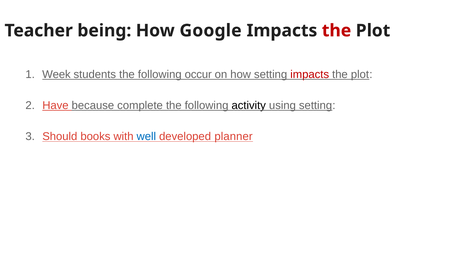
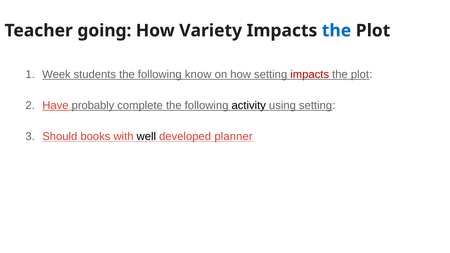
being: being -> going
Google: Google -> Variety
the at (337, 31) colour: red -> blue
occur: occur -> know
because: because -> probably
well colour: blue -> black
